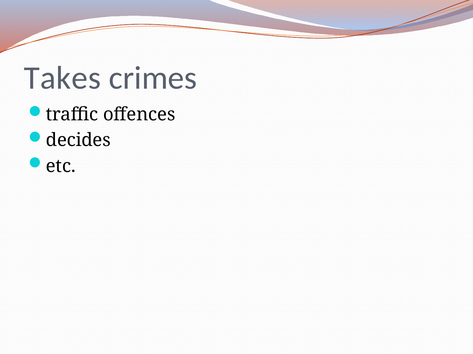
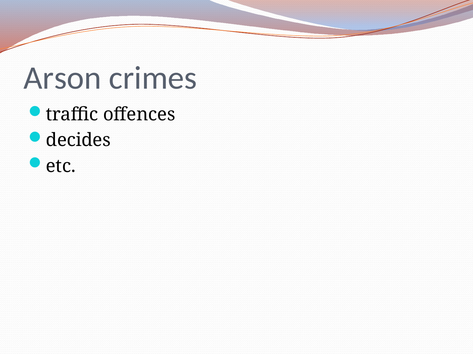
Takes: Takes -> Arson
